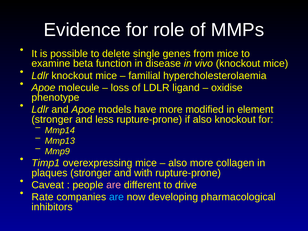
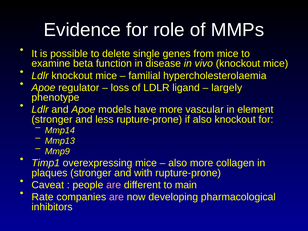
molecule: molecule -> regulator
oxidise: oxidise -> largely
modified: modified -> vascular
drive: drive -> main
are at (116, 197) colour: light blue -> pink
